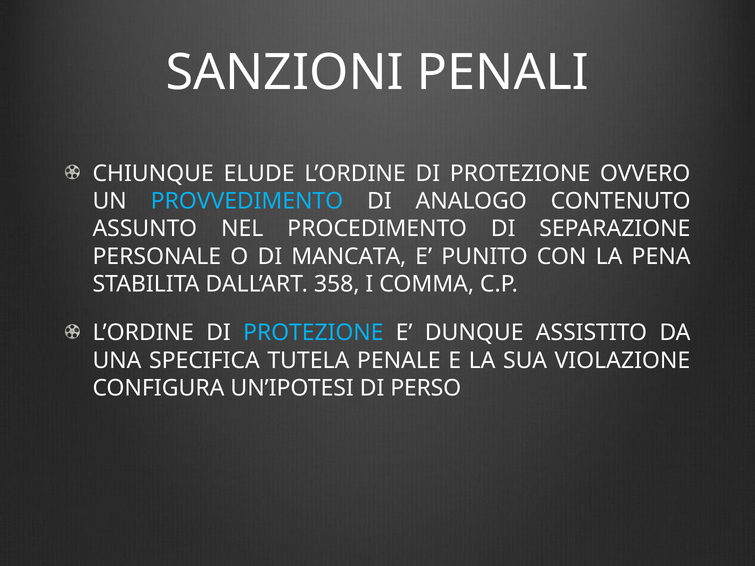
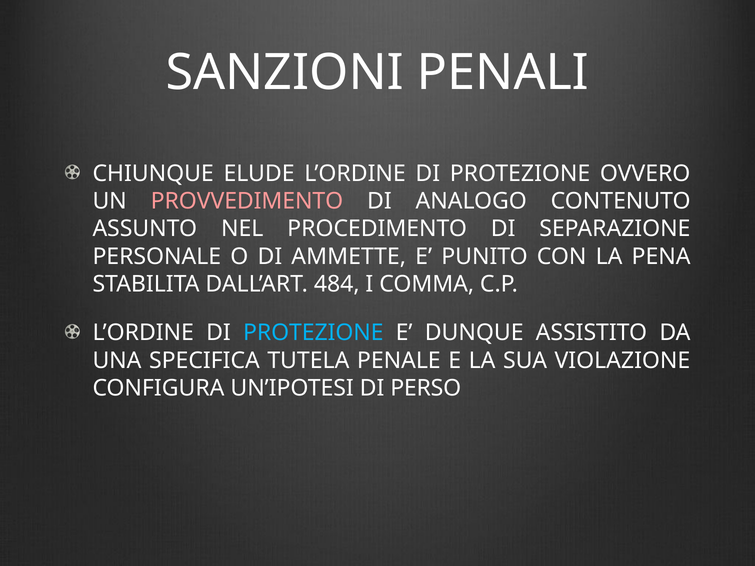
PROVVEDIMENTO colour: light blue -> pink
MANCATA: MANCATA -> AMMETTE
358: 358 -> 484
